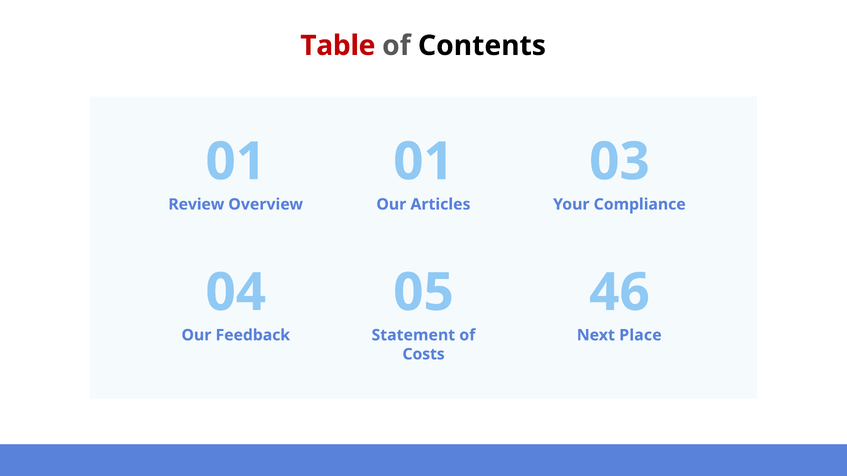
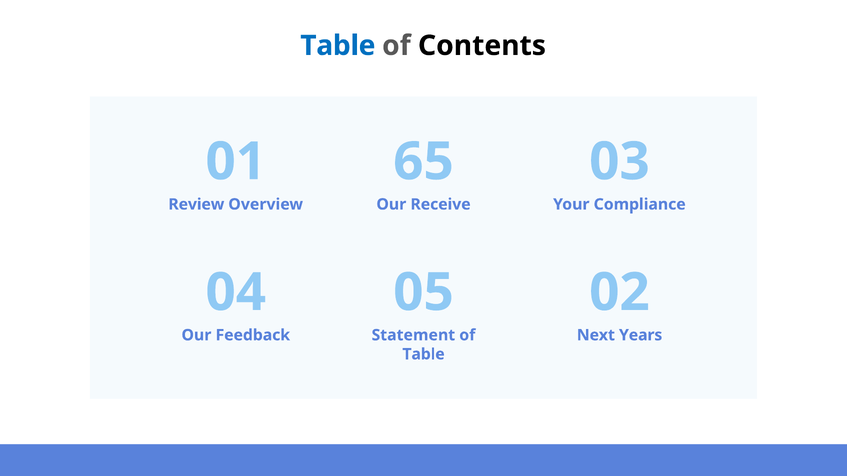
Table at (338, 46) colour: red -> blue
01 01: 01 -> 65
Articles: Articles -> Receive
46: 46 -> 02
Place: Place -> Years
Costs at (424, 354): Costs -> Table
